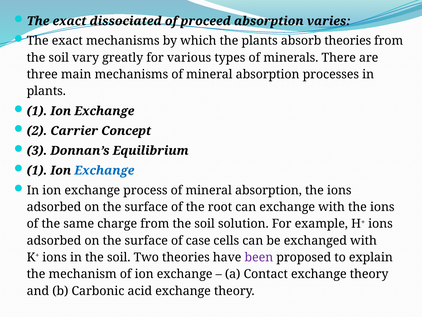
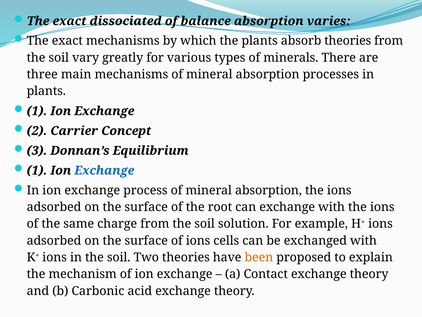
proceed: proceed -> balance
of case: case -> ions
been colour: purple -> orange
